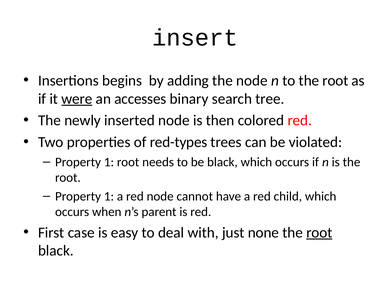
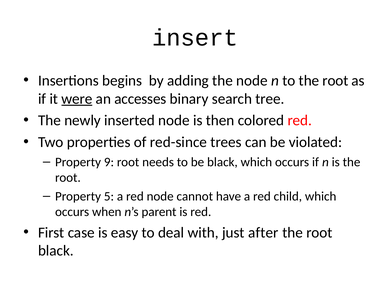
red-types: red-types -> red-since
1 at (109, 162): 1 -> 9
1 at (109, 196): 1 -> 5
none: none -> after
root at (319, 232) underline: present -> none
